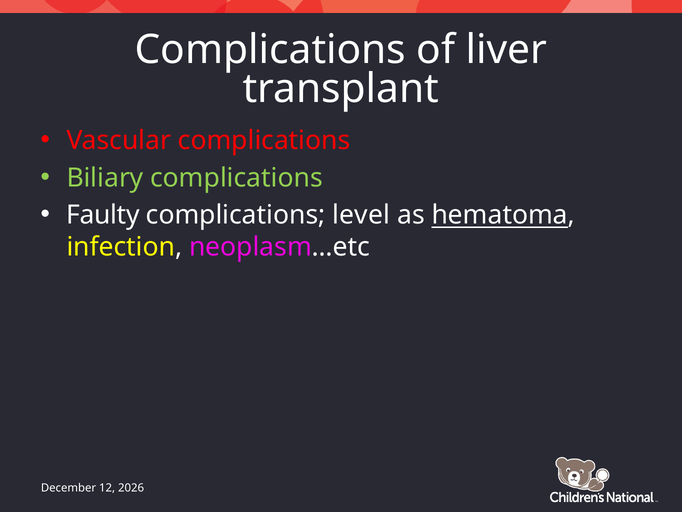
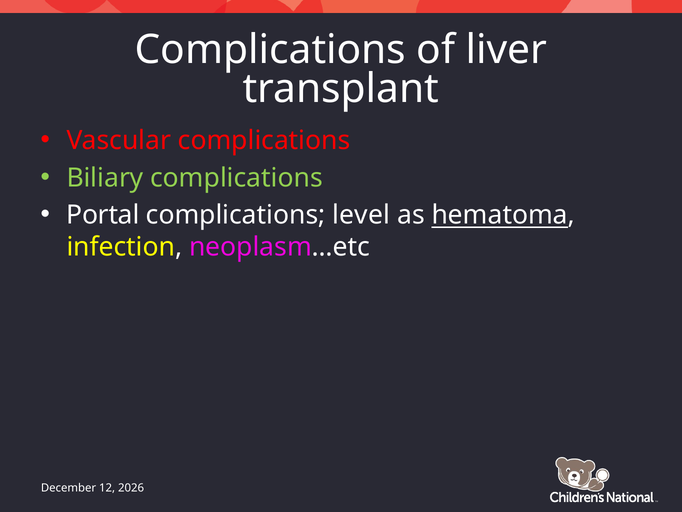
Faulty: Faulty -> Portal
